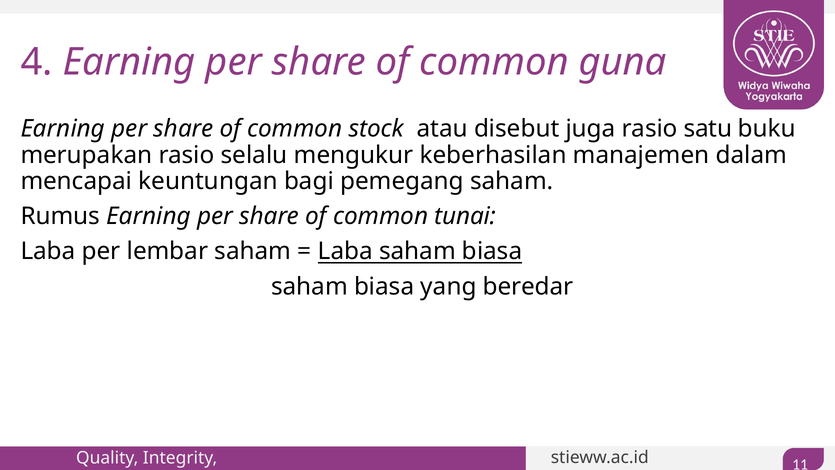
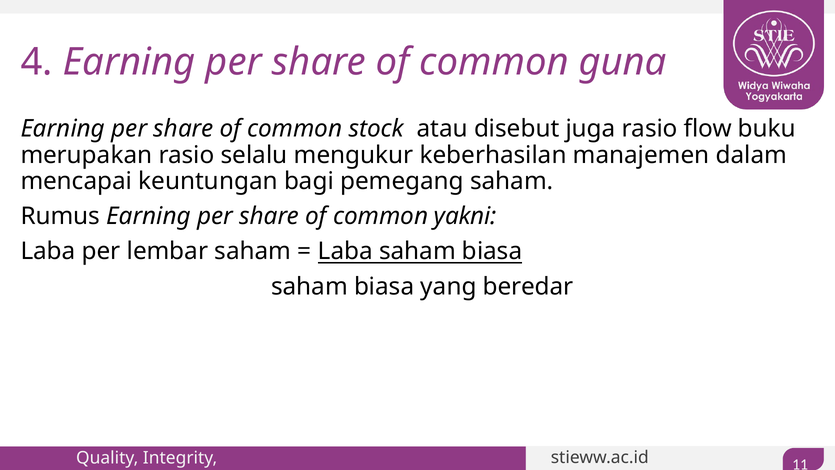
satu: satu -> flow
tunai: tunai -> yakni
